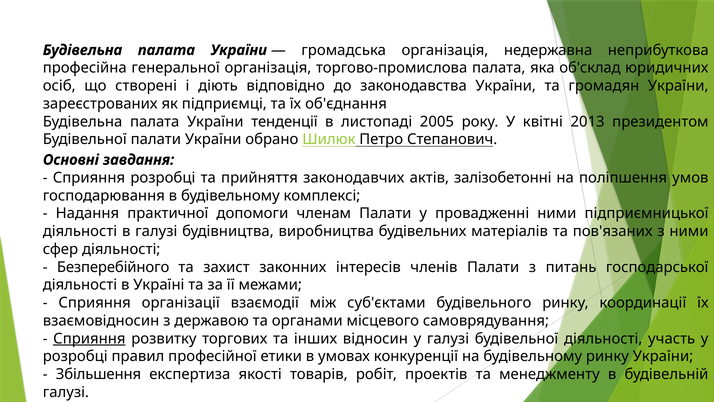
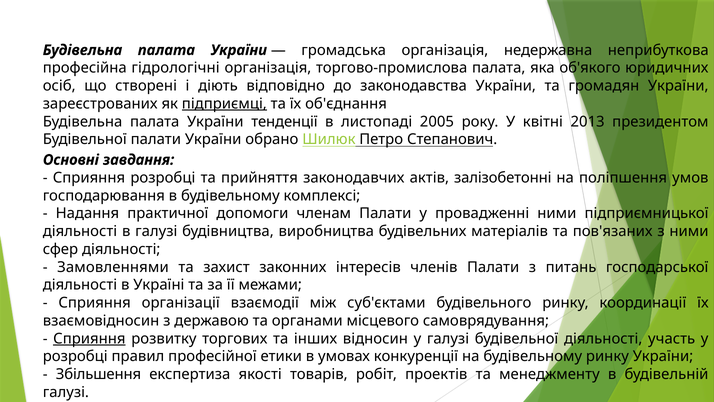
генеральної: генеральної -> гідрологічні
об'склад: об'склад -> об'якого
підприємці underline: none -> present
Безперебійного: Безперебійного -> Замовленнями
